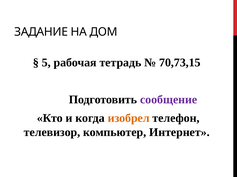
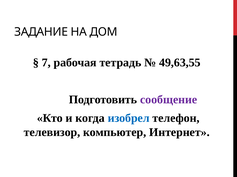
5: 5 -> 7
70,73,15: 70,73,15 -> 49,63,55
изобрел colour: orange -> blue
